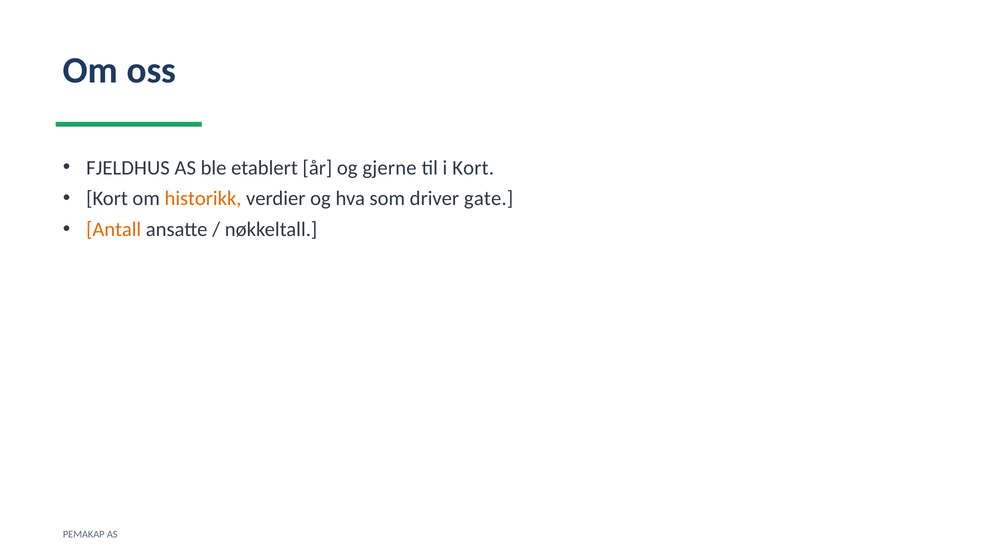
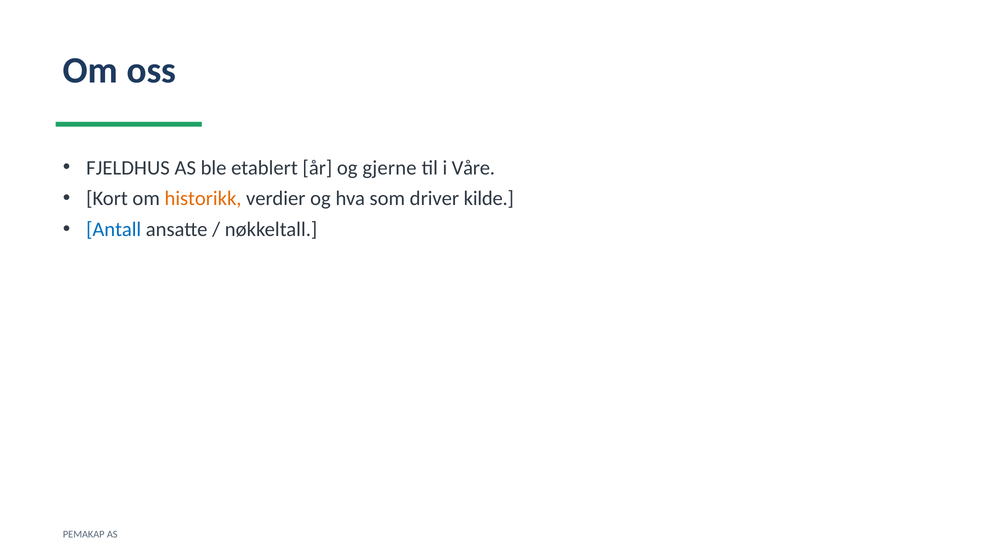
i Kort: Kort -> Våre
gate: gate -> kilde
Antall colour: orange -> blue
